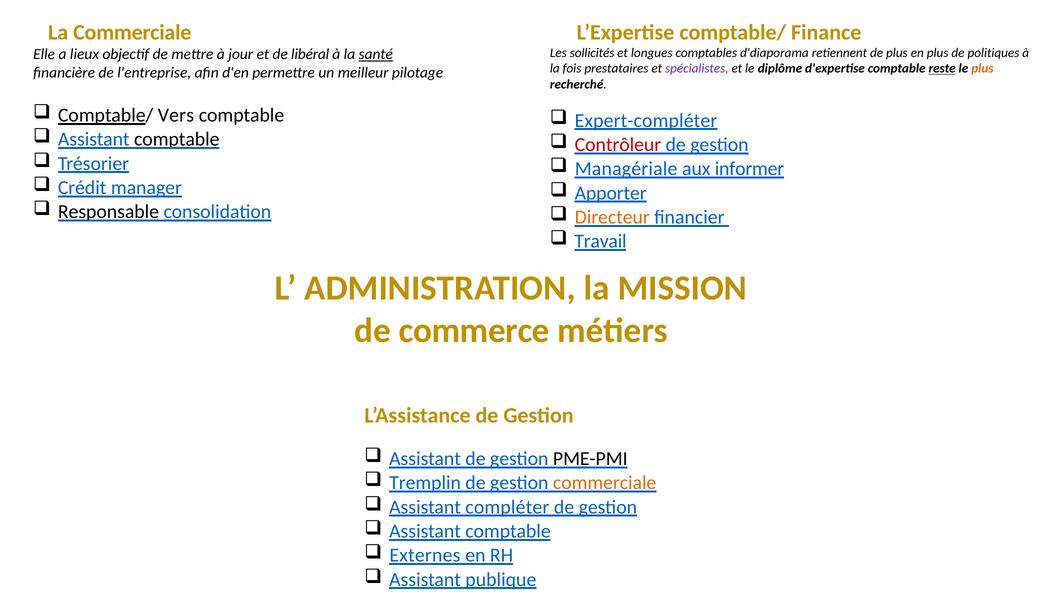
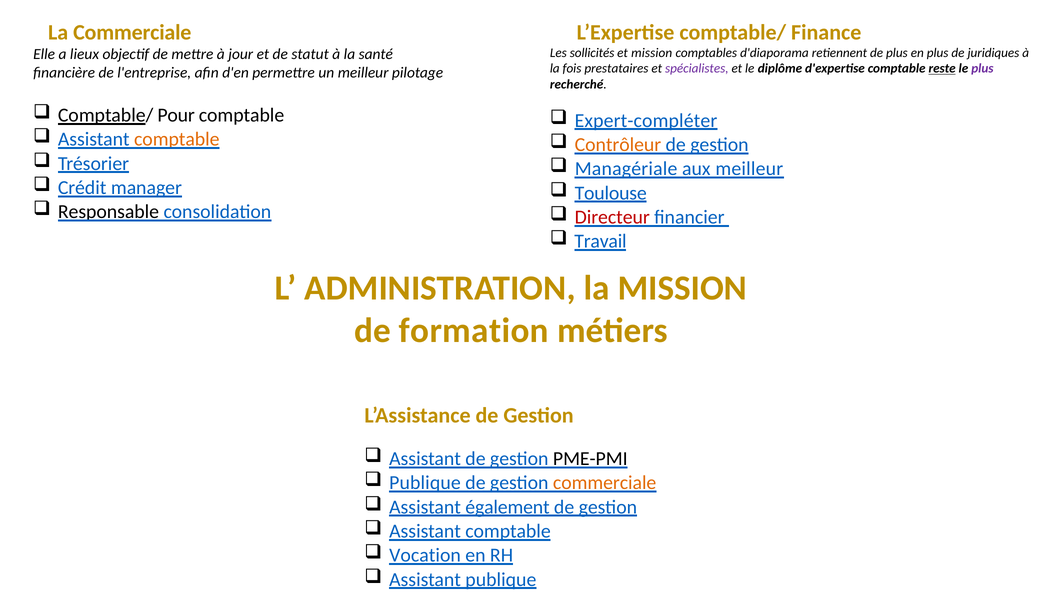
et longues: longues -> mission
politiques: politiques -> juridiques
libéral: libéral -> statut
santé underline: present -> none
plus at (982, 69) colour: orange -> purple
Vers: Vers -> Pour
comptable at (177, 139) colour: black -> orange
Contrôleur colour: red -> orange
aux informer: informer -> meilleur
Apporter: Apporter -> Toulouse
Directeur colour: orange -> red
commerce: commerce -> formation
Tremplin at (425, 483): Tremplin -> Publique
compléter: compléter -> également
Externes: Externes -> Vocation
